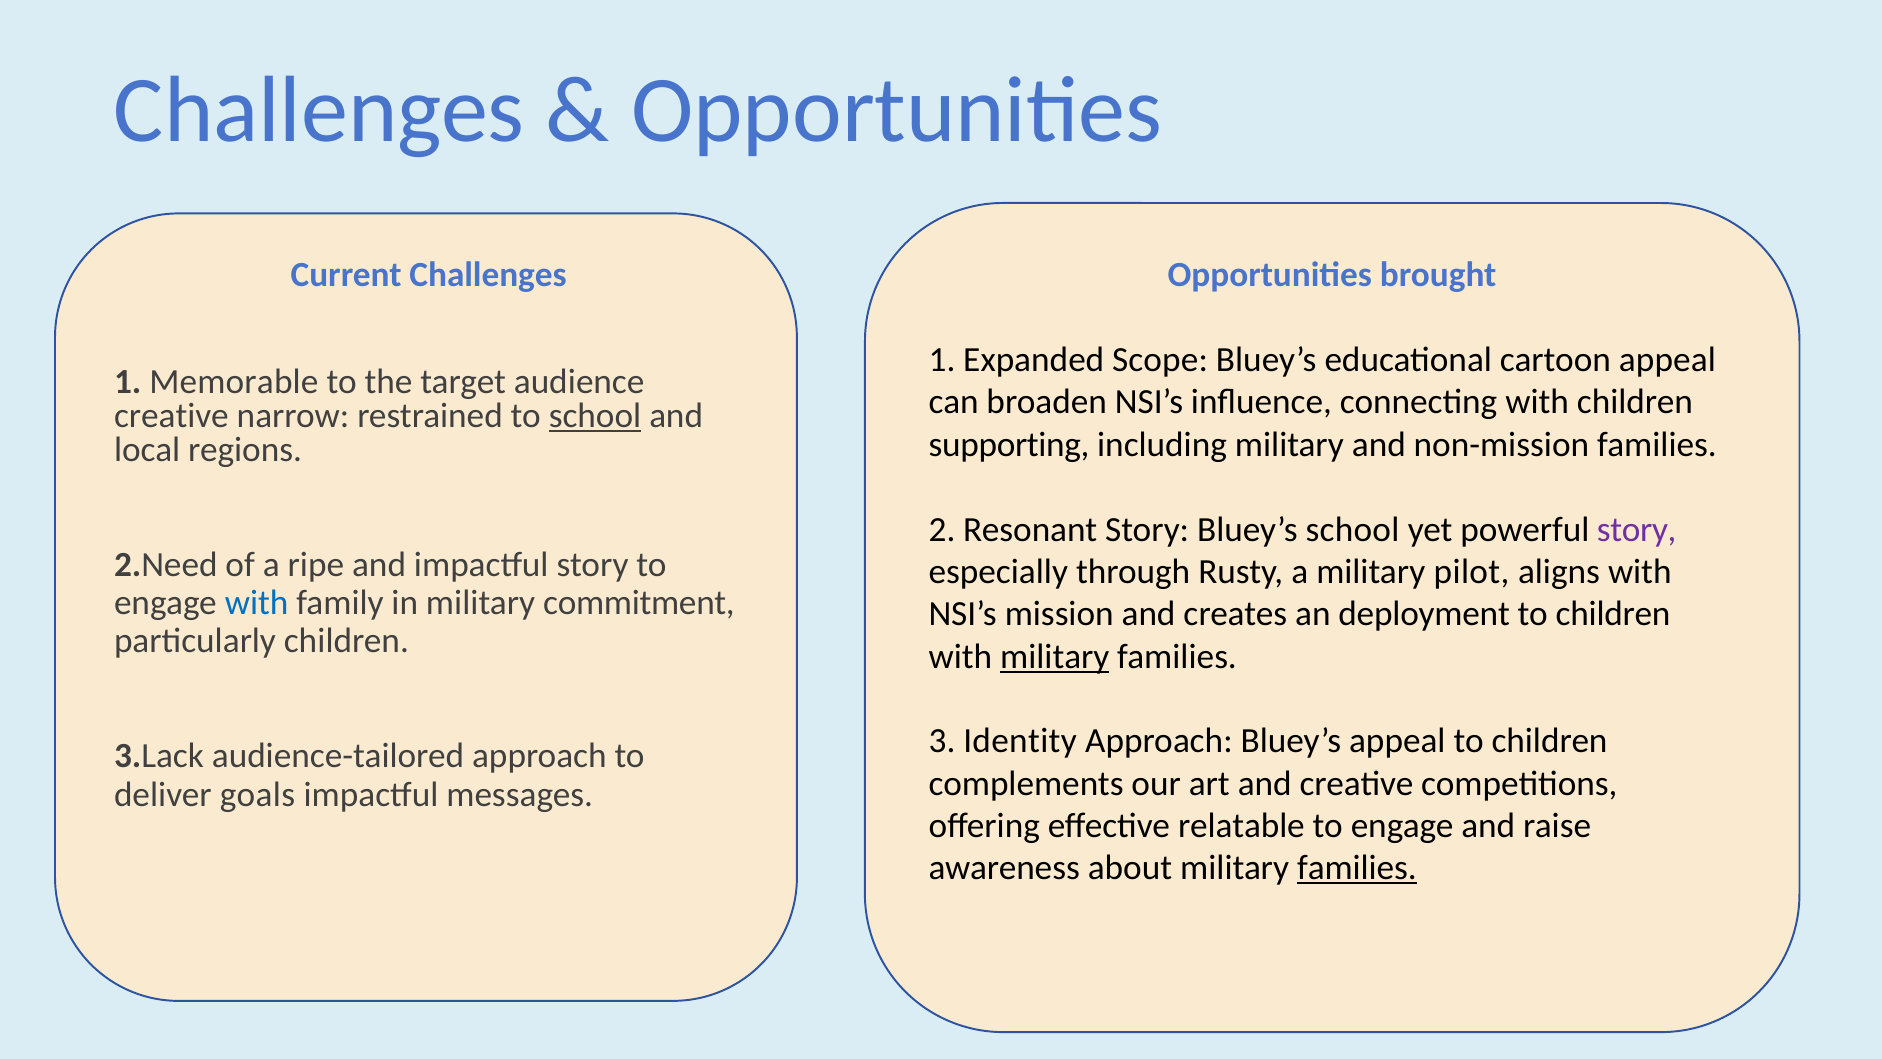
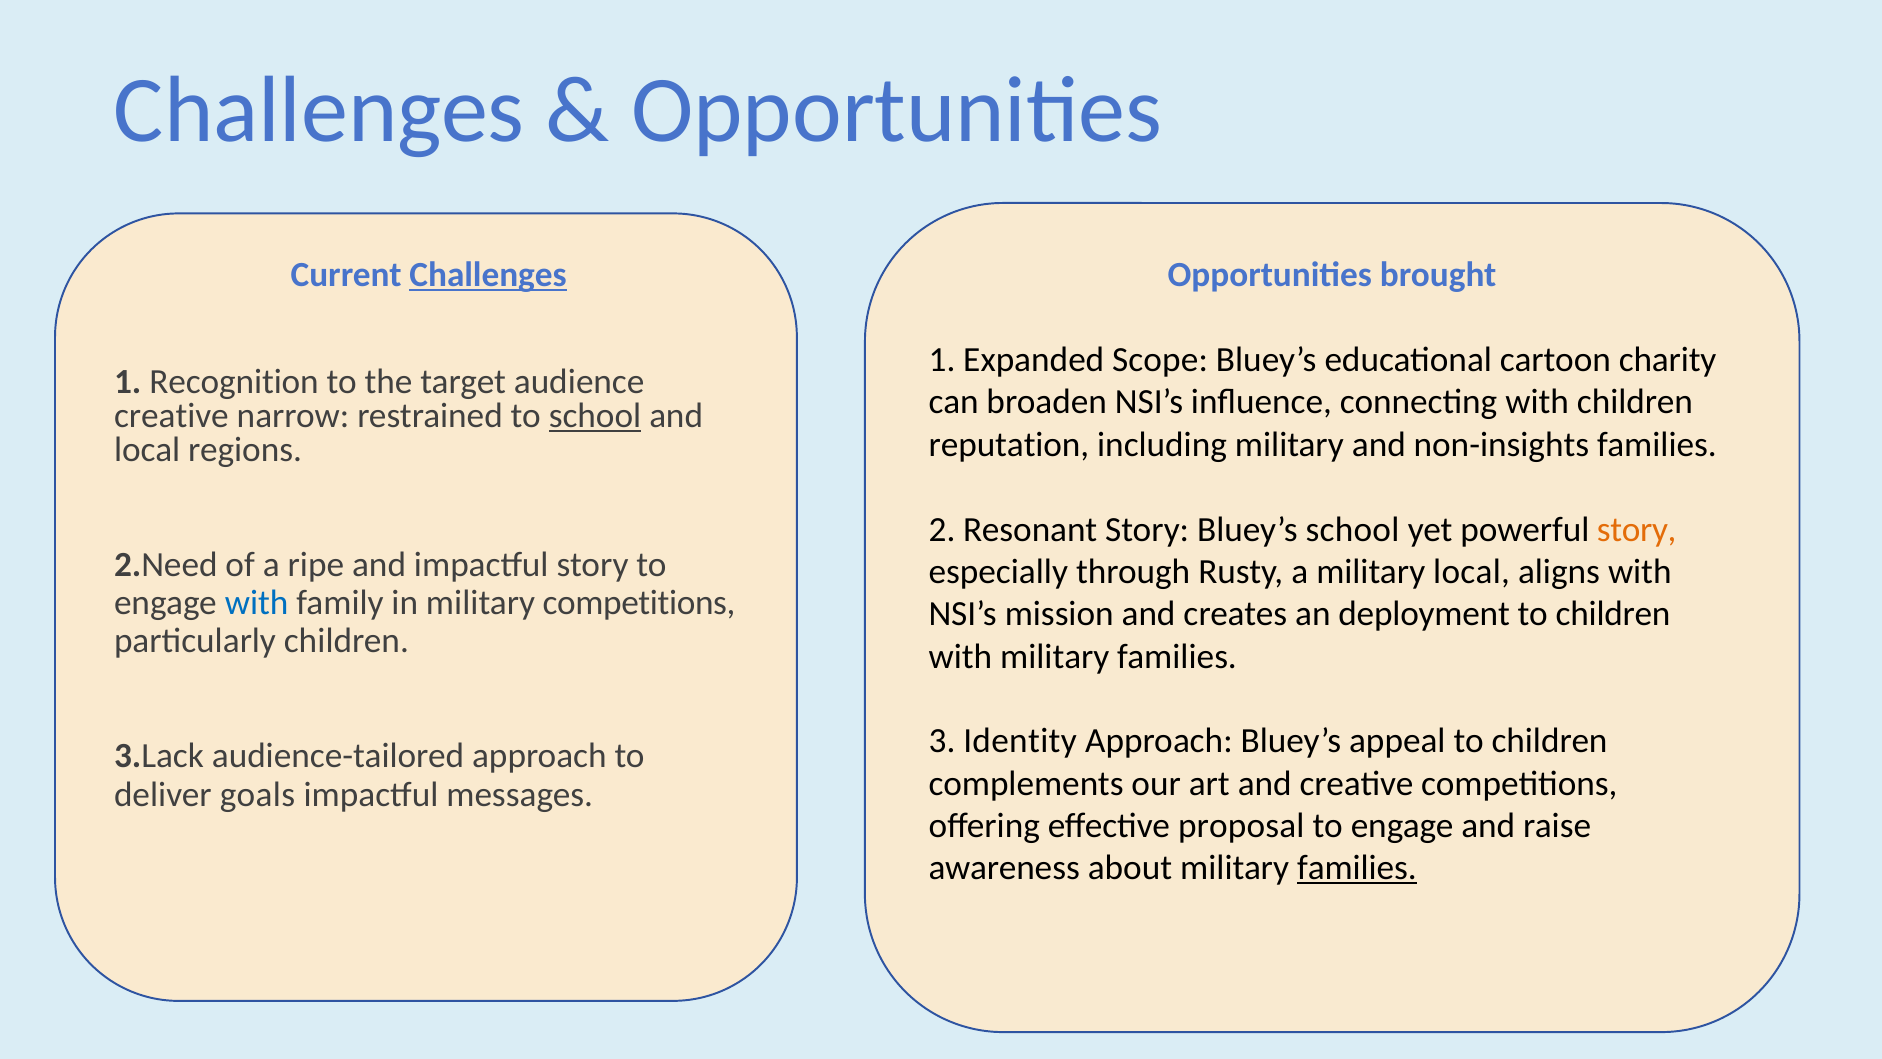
Challenges at (488, 275) underline: none -> present
cartoon appeal: appeal -> charity
Memorable: Memorable -> Recognition
supporting: supporting -> reputation
non-mission: non-mission -> non-insights
story at (1637, 529) colour: purple -> orange
military pilot: pilot -> local
military commitment: commitment -> competitions
military at (1055, 656) underline: present -> none
relatable: relatable -> proposal
